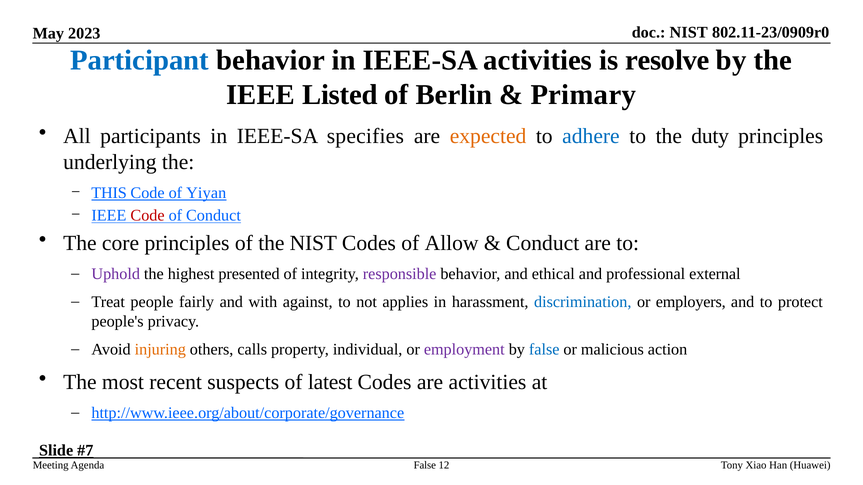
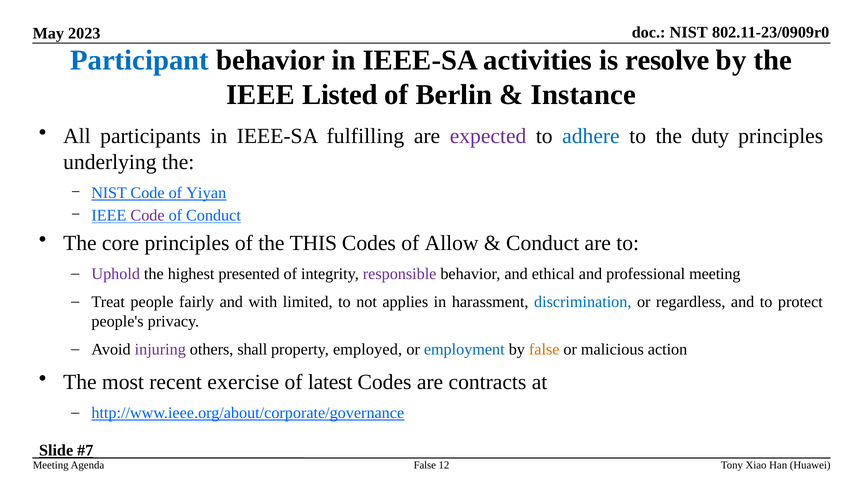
Primary: Primary -> Instance
specifies: specifies -> fulfilling
expected colour: orange -> purple
THIS at (109, 193): THIS -> NIST
Code at (148, 216) colour: red -> purple
the NIST: NIST -> THIS
professional external: external -> meeting
against: against -> limited
employers: employers -> regardless
injuring colour: orange -> purple
calls: calls -> shall
individual: individual -> employed
employment colour: purple -> blue
false at (544, 350) colour: blue -> orange
suspects: suspects -> exercise
are activities: activities -> contracts
